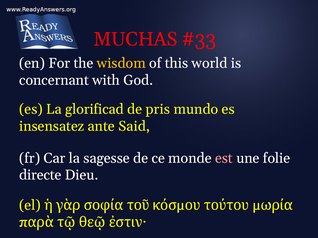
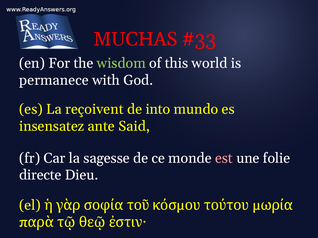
wisdom colour: yellow -> light green
concernant: concernant -> permanece
glorificad: glorificad -> reçoivent
pris: pris -> into
